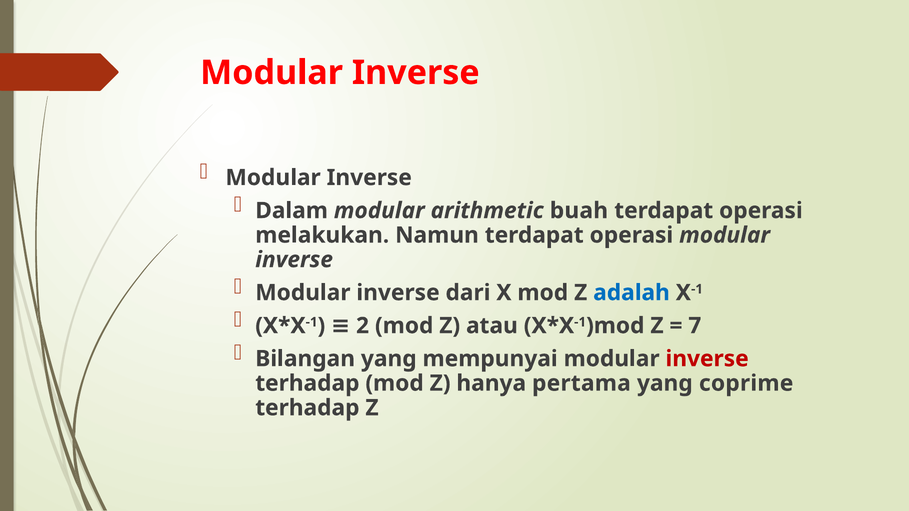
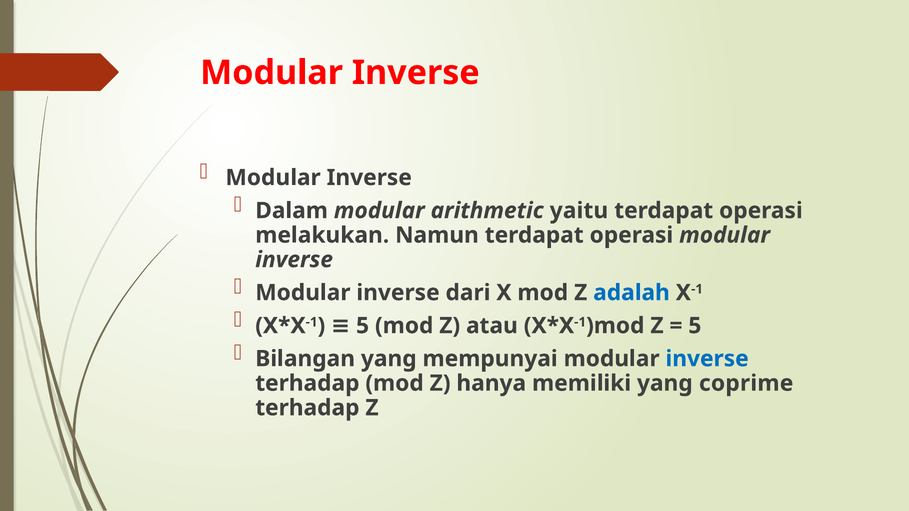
buah: buah -> yaitu
2 at (363, 326): 2 -> 5
7 at (695, 326): 7 -> 5
inverse at (707, 359) colour: red -> blue
pertama: pertama -> memiliki
